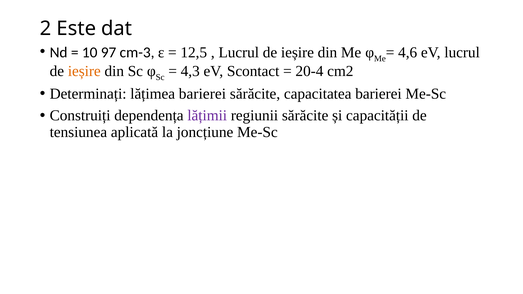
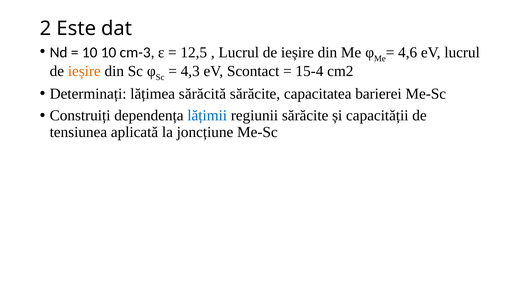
10 97: 97 -> 10
20-4: 20-4 -> 15-4
lățimea barierei: barierei -> sărăcită
lățimii colour: purple -> blue
